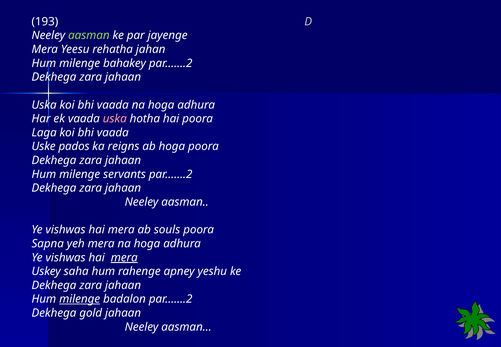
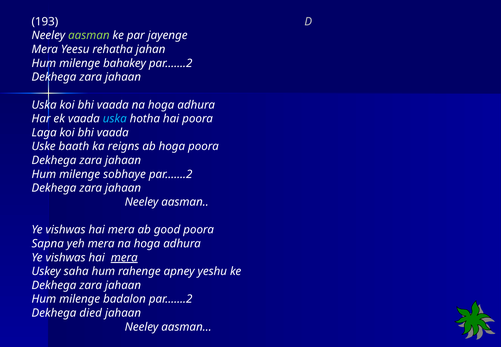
uska at (115, 119) colour: pink -> light blue
pados: pados -> baath
servants: servants -> sobhaye
souls: souls -> good
milenge at (80, 299) underline: present -> none
gold: gold -> died
